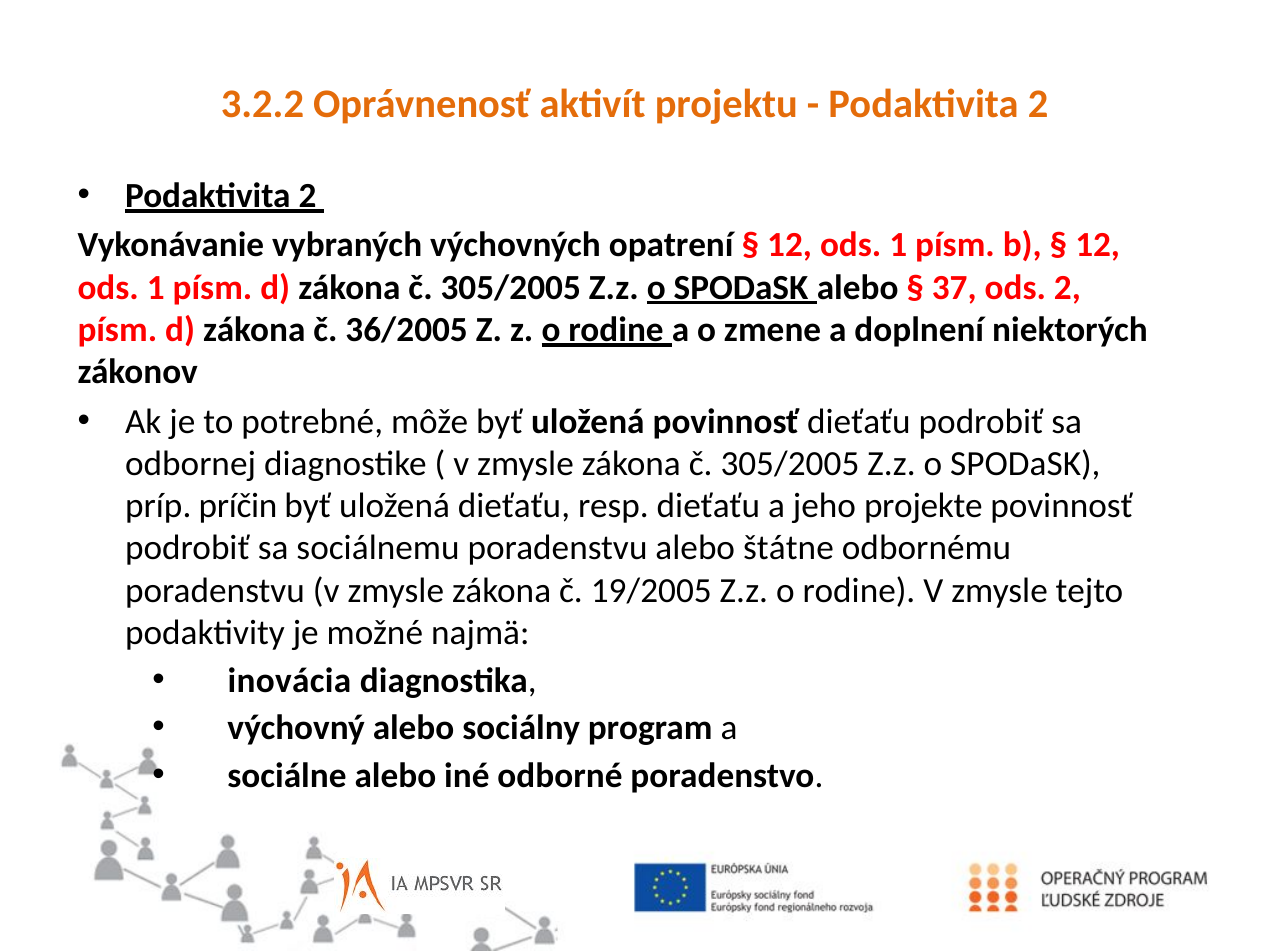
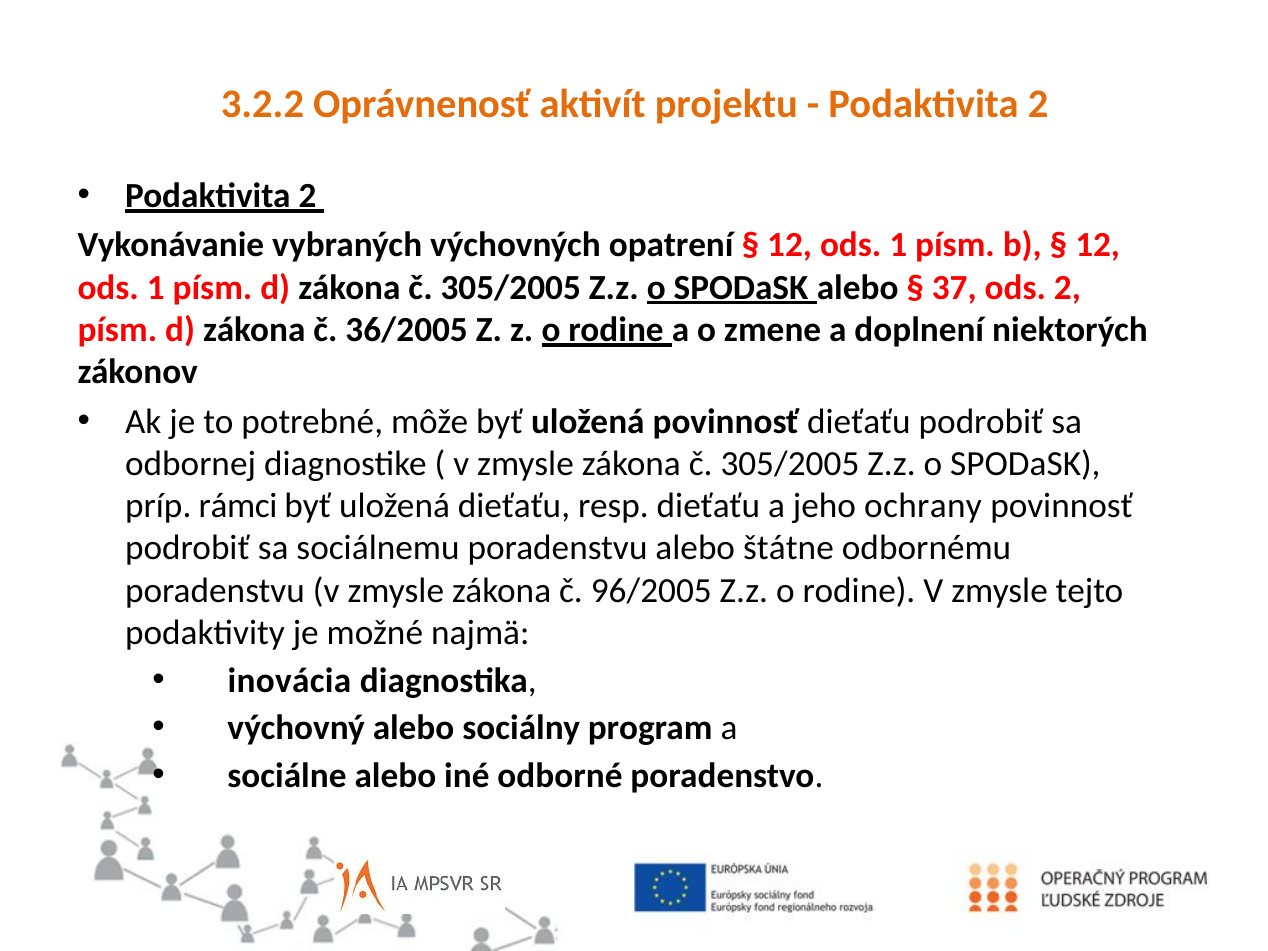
príčin: príčin -> rámci
projekte: projekte -> ochrany
19/2005: 19/2005 -> 96/2005
